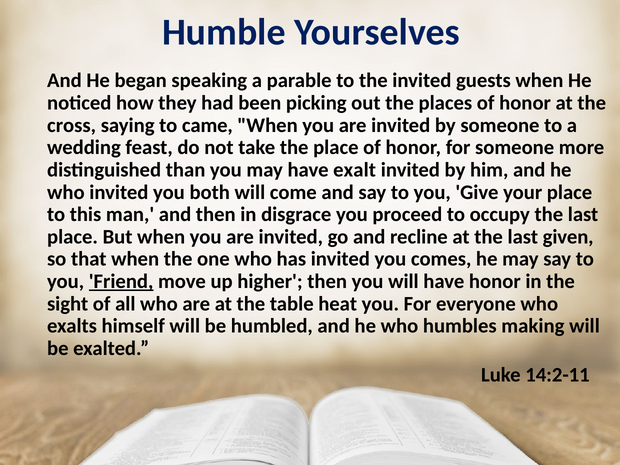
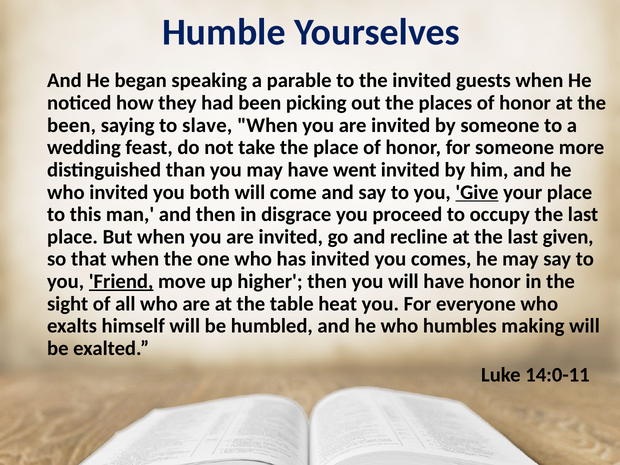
cross at (72, 125): cross -> been
came: came -> slave
exalt: exalt -> went
Give underline: none -> present
14:2-11: 14:2-11 -> 14:0-11
